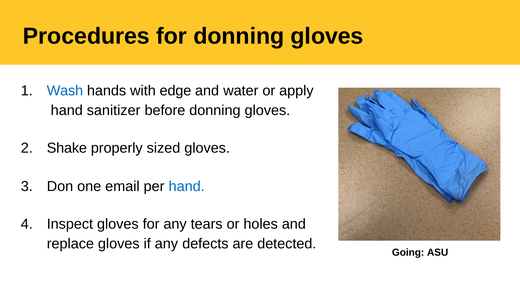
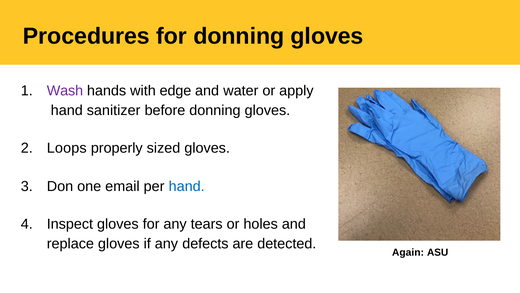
Wash colour: blue -> purple
Shake: Shake -> Loops
Going: Going -> Again
